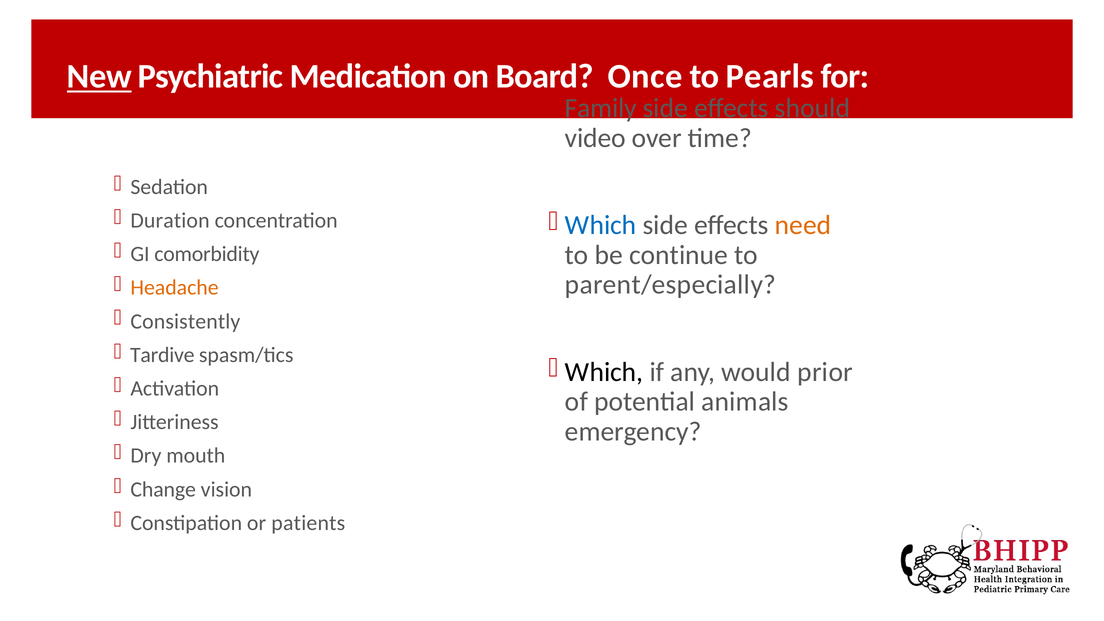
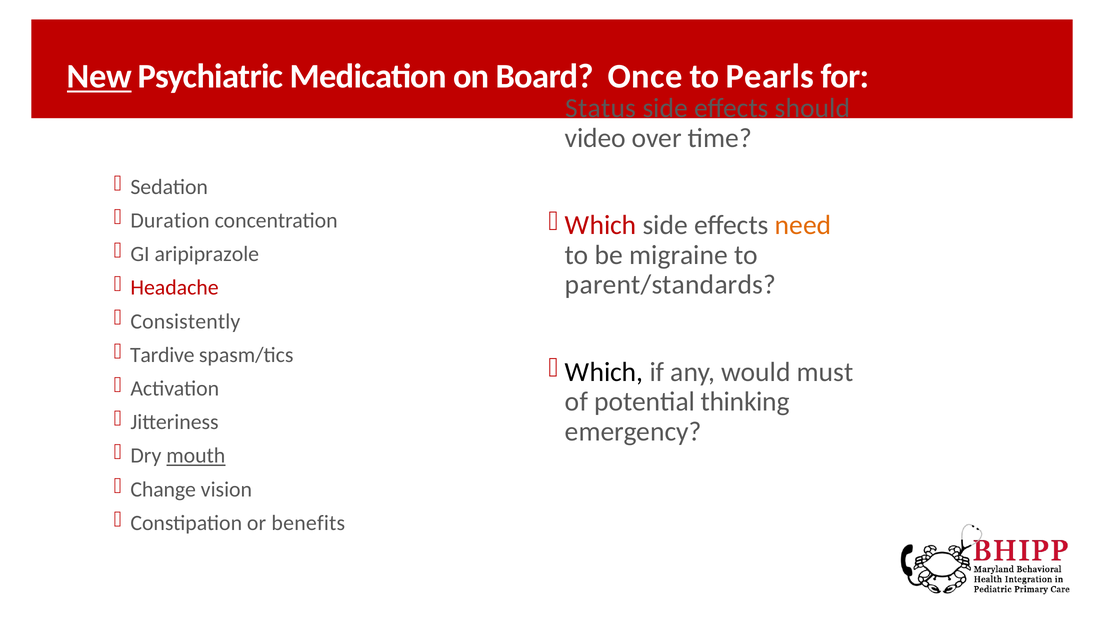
Family: Family -> Status
Which at (601, 225) colour: blue -> red
comorbidity: comorbidity -> aripiprazole
continue: continue -> migraine
parent/especially: parent/especially -> parent/standards
Headache colour: orange -> red
prior: prior -> must
animals: animals -> thinking
mouth underline: none -> present
patients: patients -> benefits
